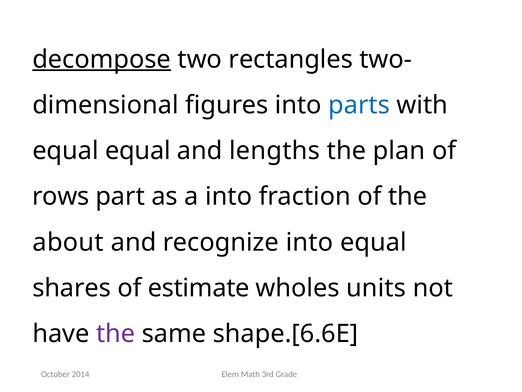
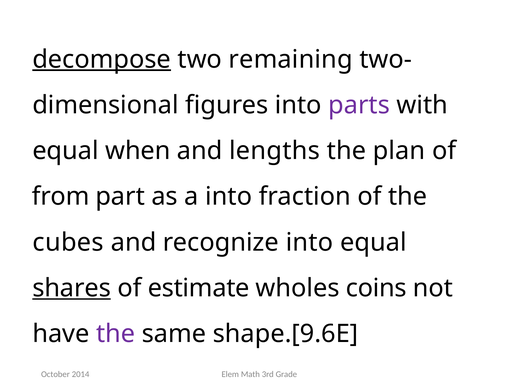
rectangles: rectangles -> remaining
parts colour: blue -> purple
equal equal: equal -> when
rows: rows -> from
about: about -> cubes
shares underline: none -> present
units: units -> coins
shape.[6.6E: shape.[6.6E -> shape.[9.6E
